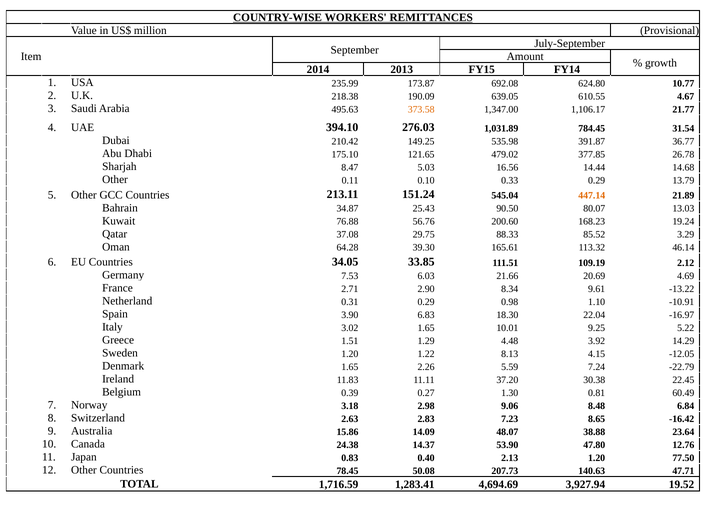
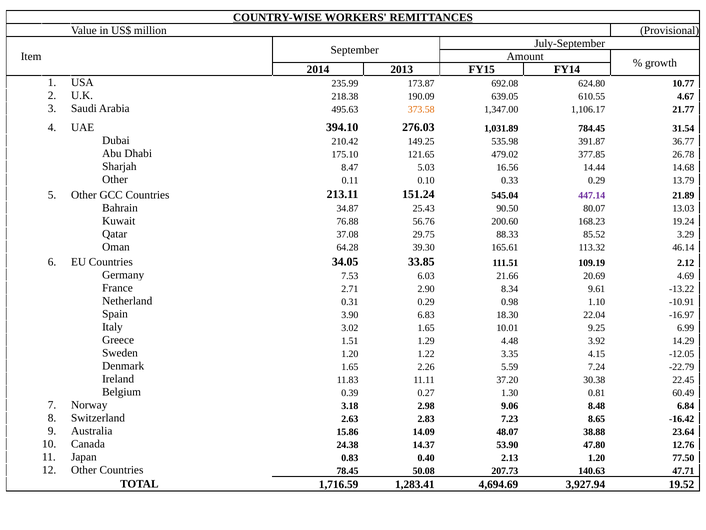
447.14 colour: orange -> purple
5.22: 5.22 -> 6.99
8.13: 8.13 -> 3.35
